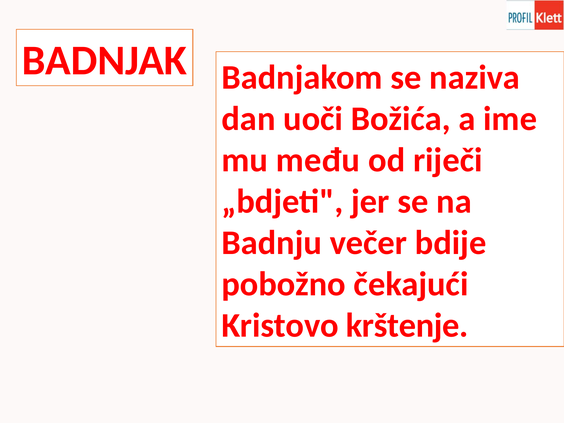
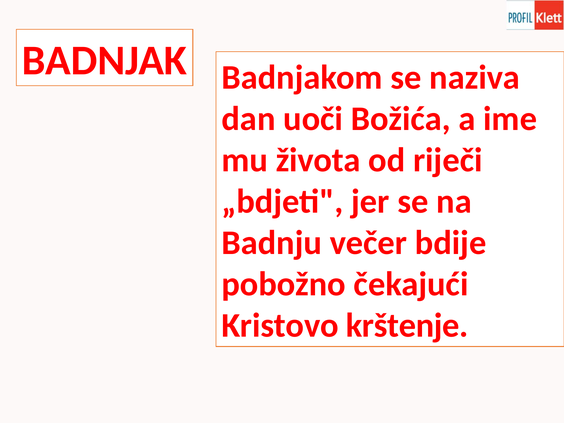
među: među -> života
